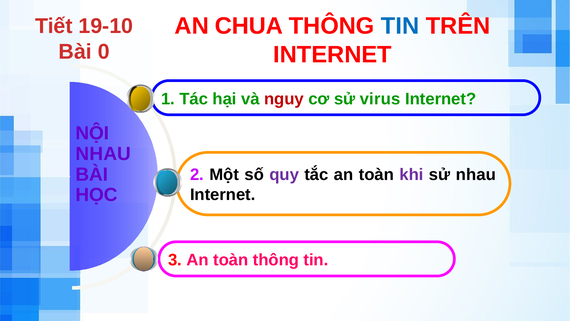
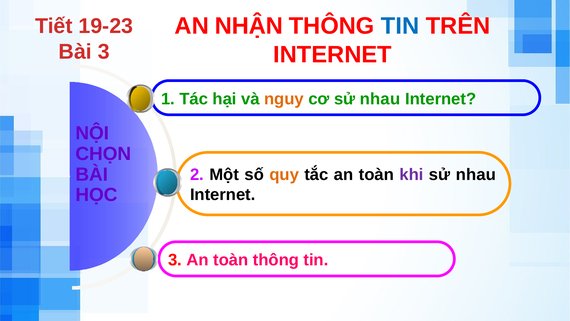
CHUA: CHUA -> NHẬN
19-10: 19-10 -> 19-23
Bài 0: 0 -> 3
nguy colour: red -> orange
cơ sử virus: virus -> nhau
NHAU at (103, 154): NHAU -> CHỌN
quy colour: purple -> orange
